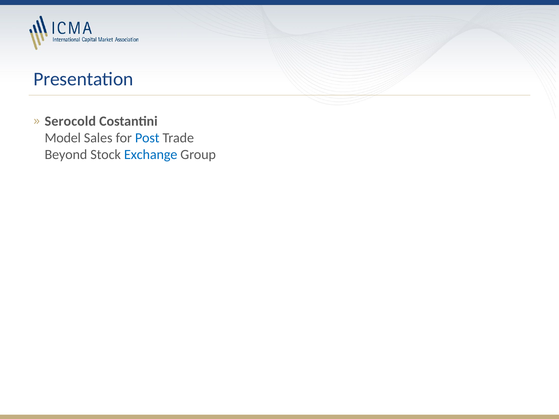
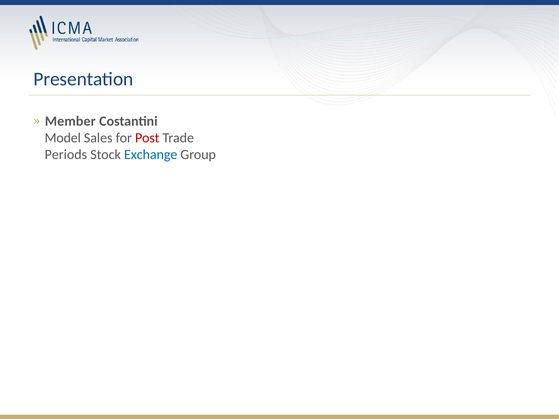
Serocold: Serocold -> Member
Post colour: blue -> red
Beyond: Beyond -> Periods
